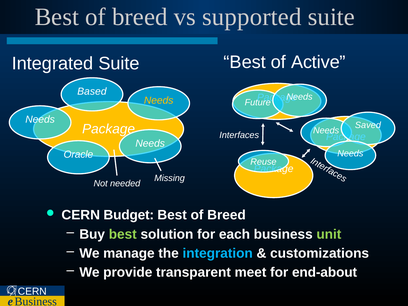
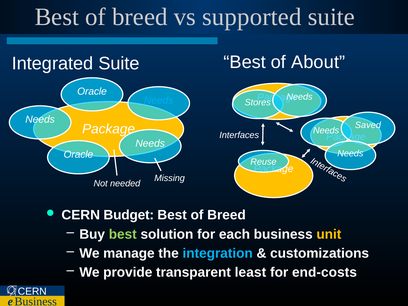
Active: Active -> About
Based at (92, 91): Based -> Oracle
Needs at (159, 100) colour: yellow -> light blue
Future: Future -> Stores
unit colour: light green -> yellow
meet: meet -> least
end-about: end-about -> end-costs
